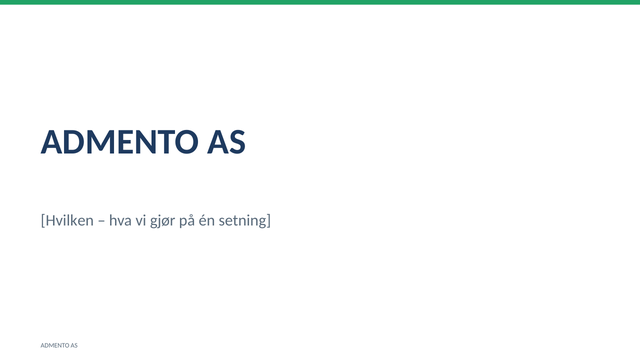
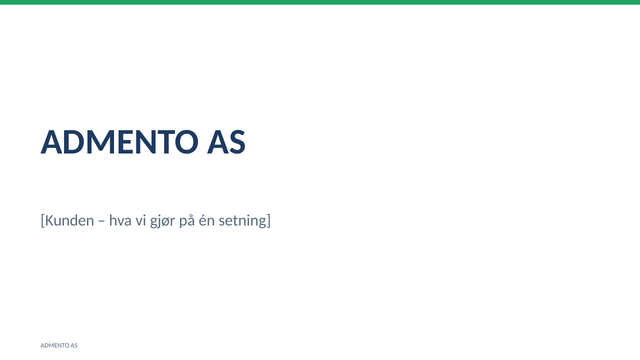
Hvilken: Hvilken -> Kunden
